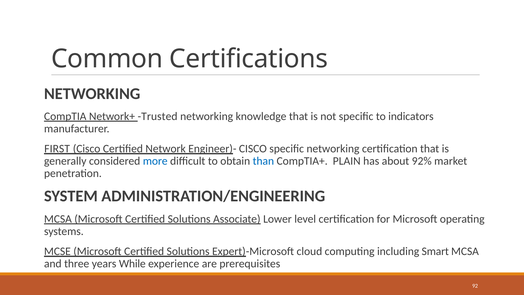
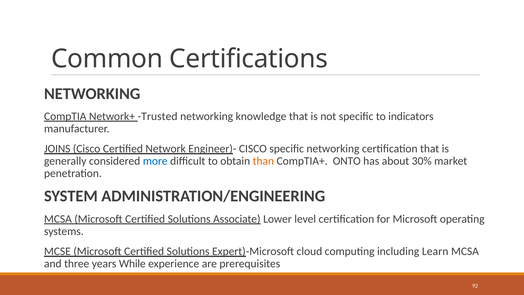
FIRST: FIRST -> JOINS
than colour: blue -> orange
PLAIN: PLAIN -> ONTO
92%: 92% -> 30%
Smart: Smart -> Learn
